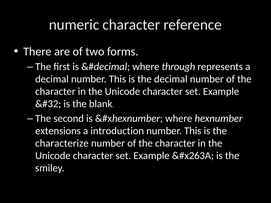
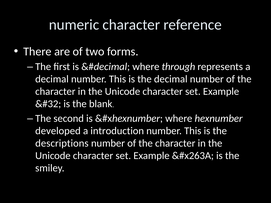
extensions: extensions -> developed
characterize: characterize -> descriptions
